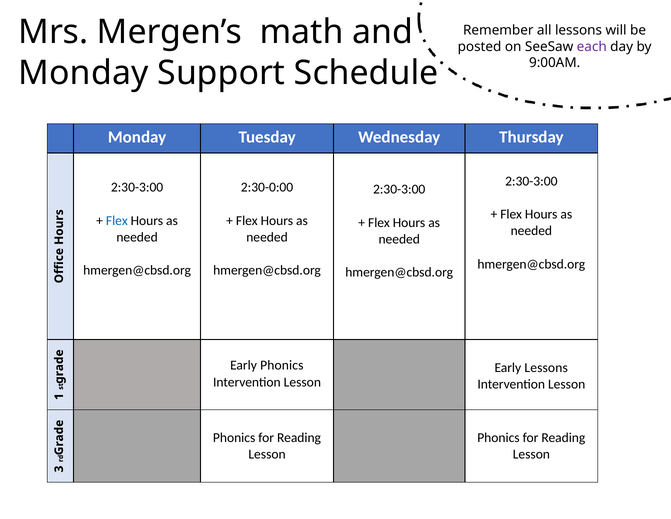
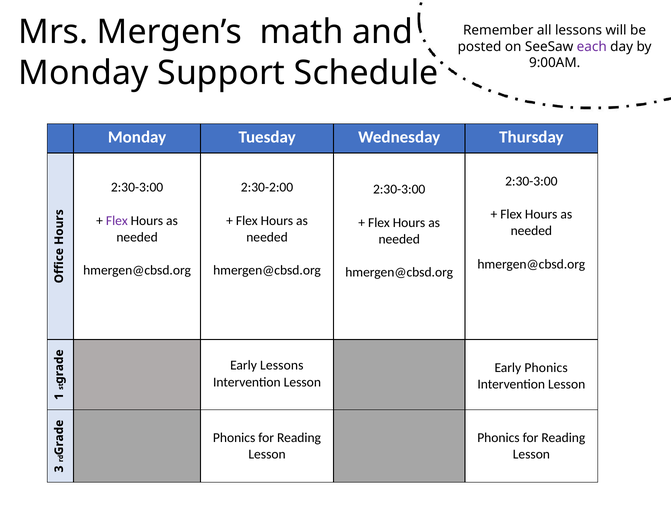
2:30-0:00: 2:30-0:00 -> 2:30-2:00
Flex at (117, 220) colour: blue -> purple
Early Phonics: Phonics -> Lessons
Early Lessons: Lessons -> Phonics
